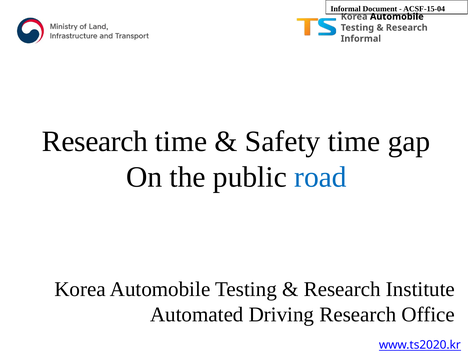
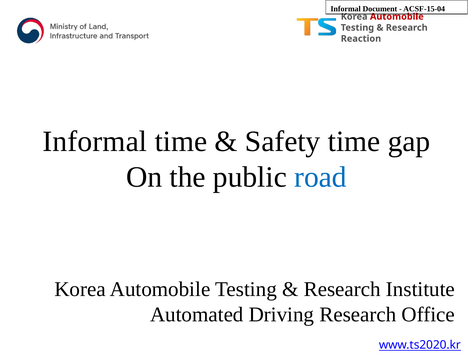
Automobile at (397, 17) colour: black -> red
Informal at (361, 39): Informal -> Reaction
Research at (95, 142): Research -> Informal
